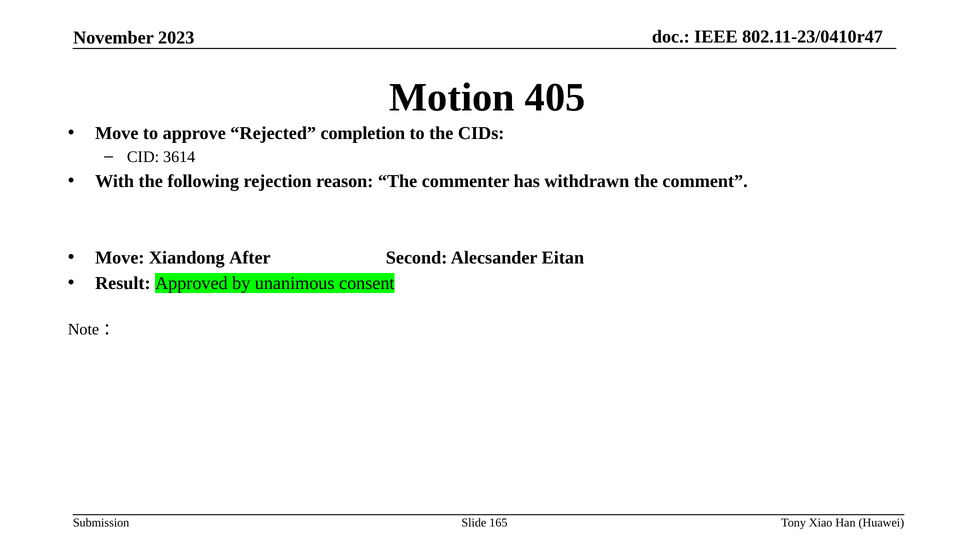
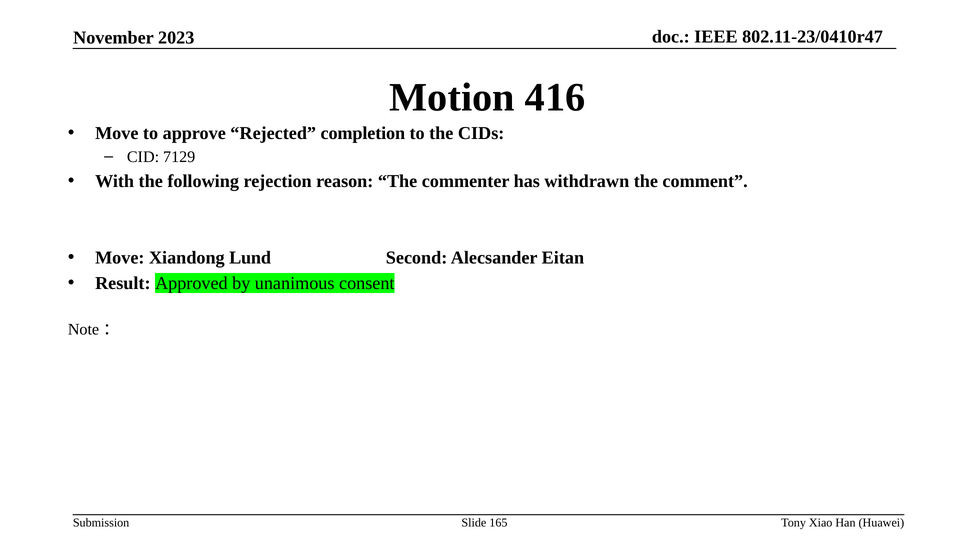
405: 405 -> 416
3614: 3614 -> 7129
After: After -> Lund
